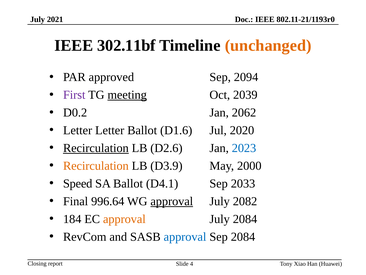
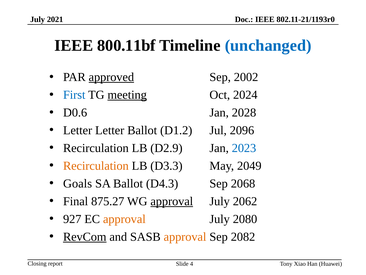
302.11bf: 302.11bf -> 800.11bf
unchanged colour: orange -> blue
approved underline: none -> present
2094: 2094 -> 2002
First colour: purple -> blue
2039: 2039 -> 2024
D0.2: D0.2 -> D0.6
2062: 2062 -> 2028
D1.6: D1.6 -> D1.2
2020: 2020 -> 2096
Recirculation at (96, 148) underline: present -> none
D2.6: D2.6 -> D2.9
D3.9: D3.9 -> D3.3
2000: 2000 -> 2049
Speed: Speed -> Goals
D4.1: D4.1 -> D4.3
2033: 2033 -> 2068
996.64: 996.64 -> 875.27
2082: 2082 -> 2062
184: 184 -> 927
July 2084: 2084 -> 2080
RevCom underline: none -> present
approval at (185, 236) colour: blue -> orange
Sep 2084: 2084 -> 2082
